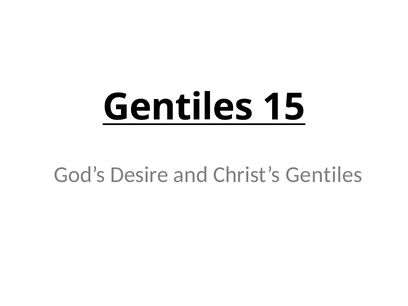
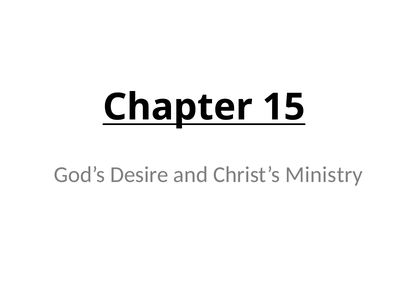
Gentiles at (178, 107): Gentiles -> Chapter
Christ’s Gentiles: Gentiles -> Ministry
